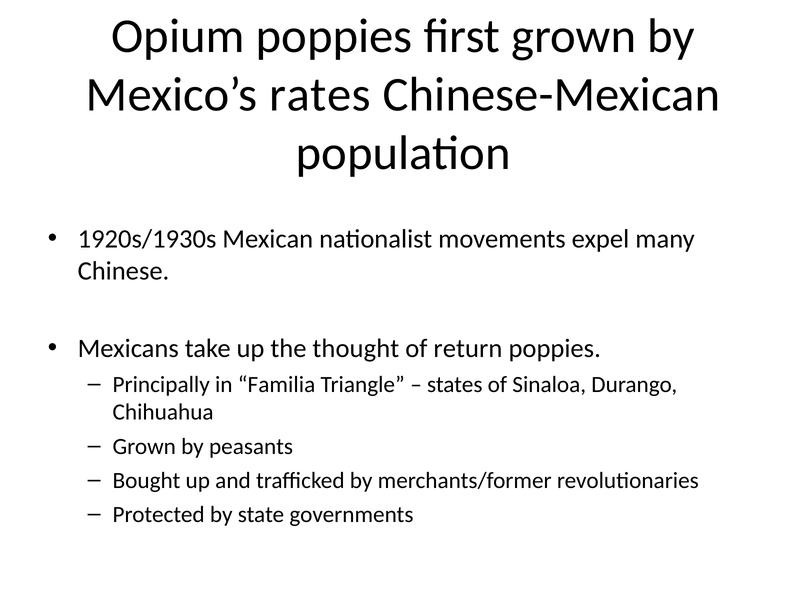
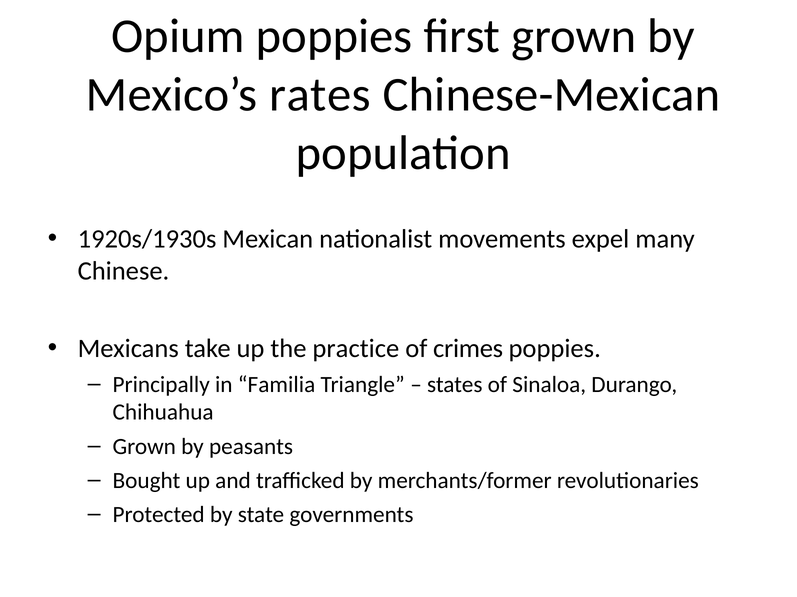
thought: thought -> practice
return: return -> crimes
